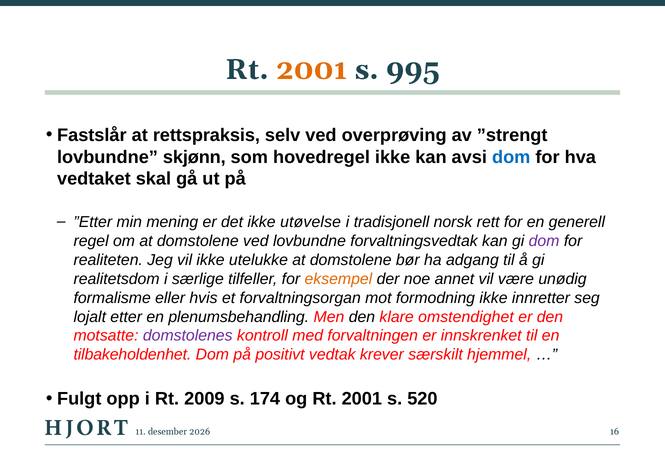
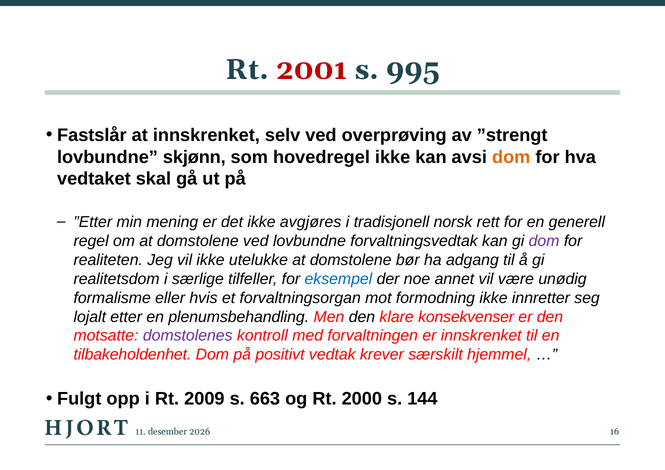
2001 at (312, 70) colour: orange -> red
at rettspraksis: rettspraksis -> innskrenket
dom at (511, 157) colour: blue -> orange
utøvelse: utøvelse -> avgjøres
eksempel colour: orange -> blue
omstendighet: omstendighet -> konsekvenser
174: 174 -> 663
og Rt 2001: 2001 -> 2000
520: 520 -> 144
